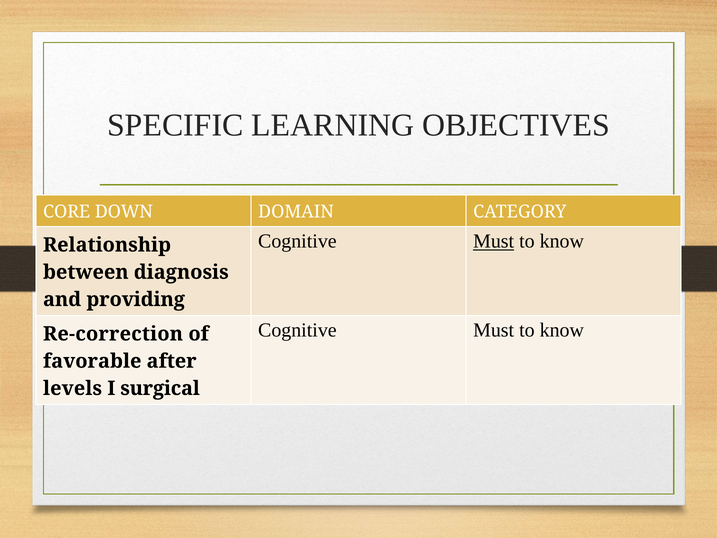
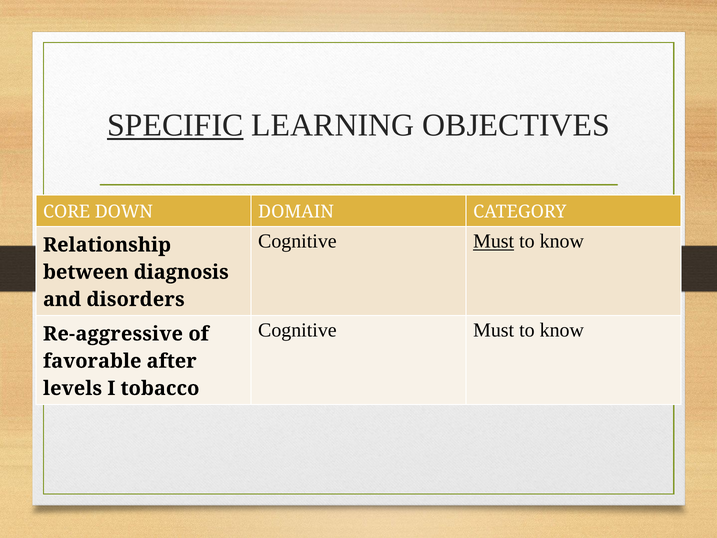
SPECIFIC underline: none -> present
providing: providing -> disorders
Re-correction: Re-correction -> Re-aggressive
surgical: surgical -> tobacco
